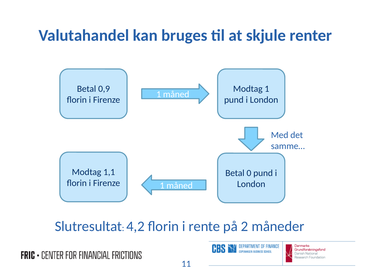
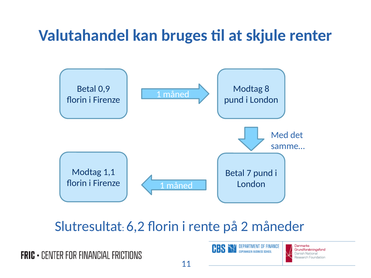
Modtag 1: 1 -> 8
0: 0 -> 7
4,2: 4,2 -> 6,2
